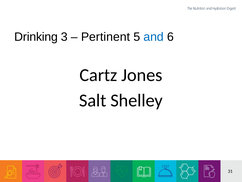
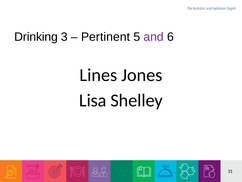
and colour: blue -> purple
Cartz: Cartz -> Lines
Salt: Salt -> Lisa
